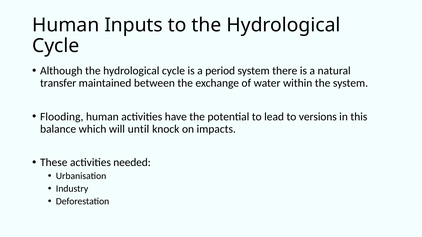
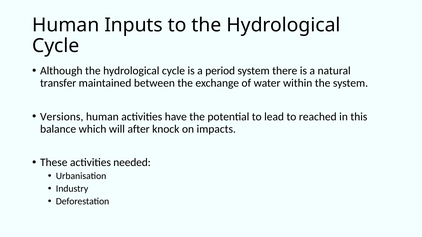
Flooding: Flooding -> Versions
versions: versions -> reached
until: until -> after
